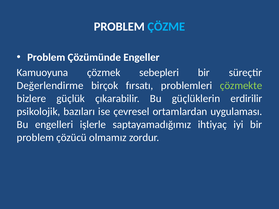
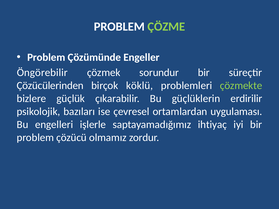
ÇÖZME colour: light blue -> light green
Kamuoyuna: Kamuoyuna -> Öngörebilir
sebepleri: sebepleri -> sorundur
Değerlendirme: Değerlendirme -> Çözücülerinden
fırsatı: fırsatı -> köklü
